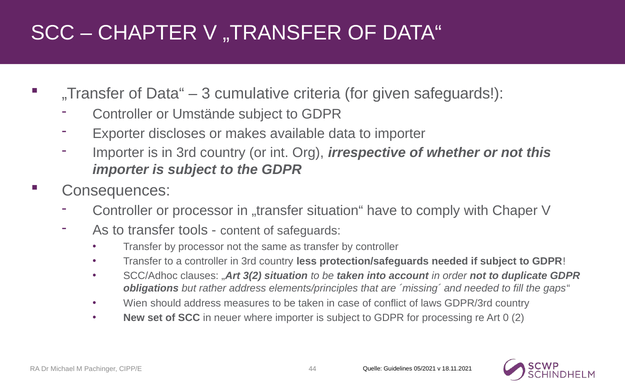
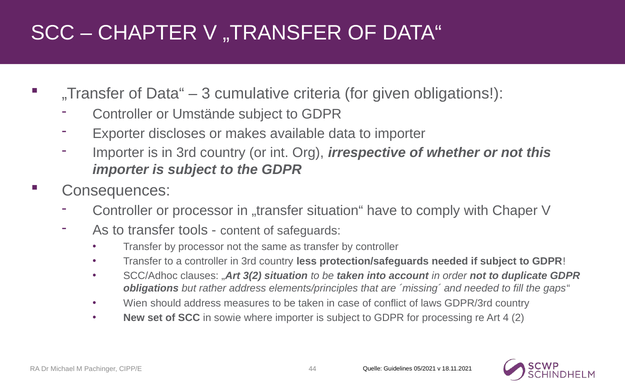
given safeguards: safeguards -> obligations
neuer: neuer -> sowie
0: 0 -> 4
